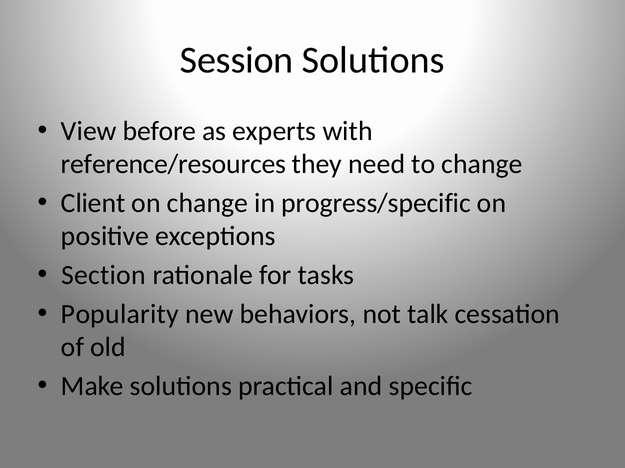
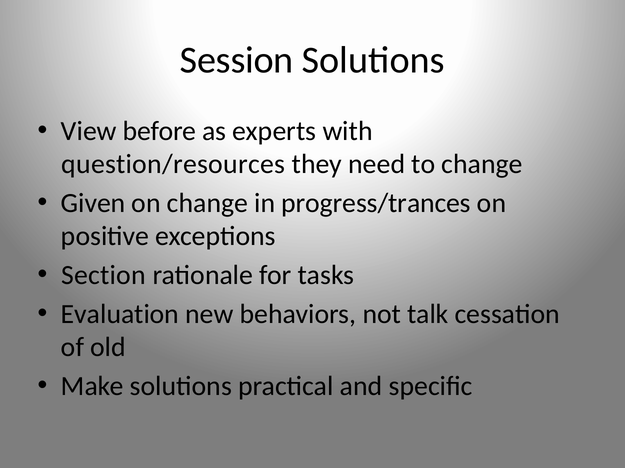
reference/resources: reference/resources -> question/resources
Client: Client -> Given
progress/specific: progress/specific -> progress/trances
Popularity: Popularity -> Evaluation
